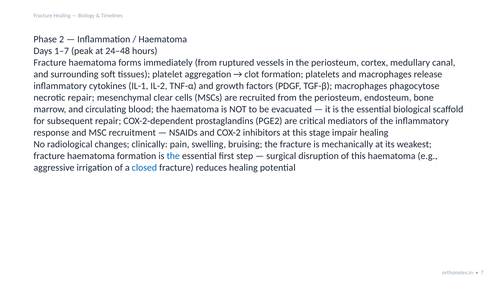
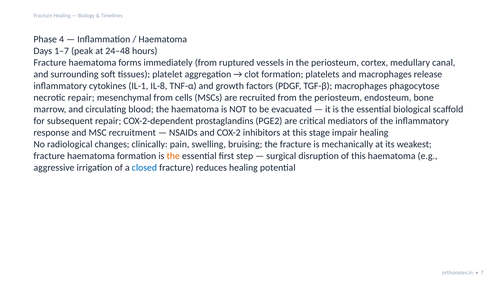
2: 2 -> 4
IL-2: IL-2 -> IL-8
mesenchymal clear: clear -> from
the at (173, 156) colour: blue -> orange
